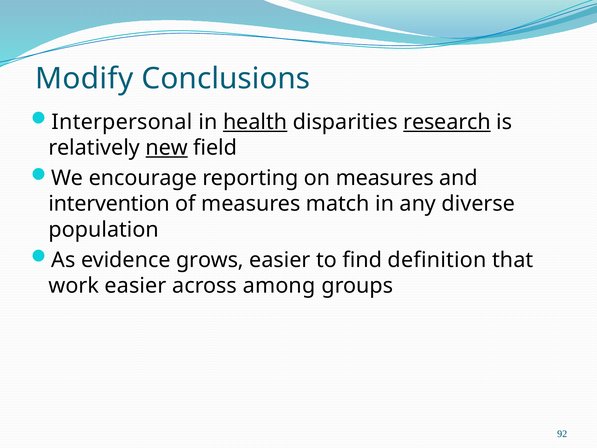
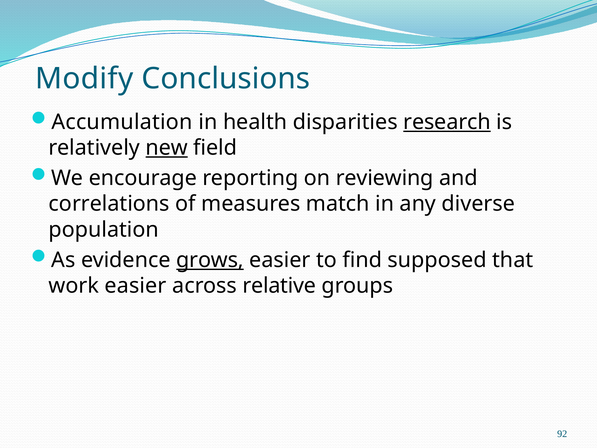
Interpersonal: Interpersonal -> Accumulation
health underline: present -> none
on measures: measures -> reviewing
intervention: intervention -> correlations
grows underline: none -> present
definition: definition -> supposed
among: among -> relative
